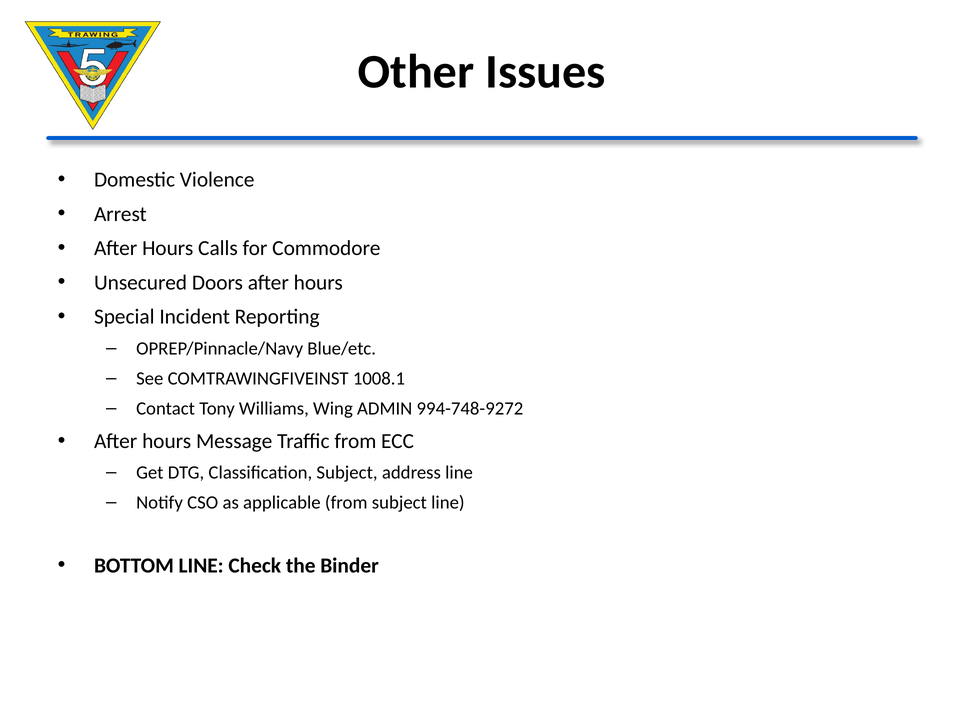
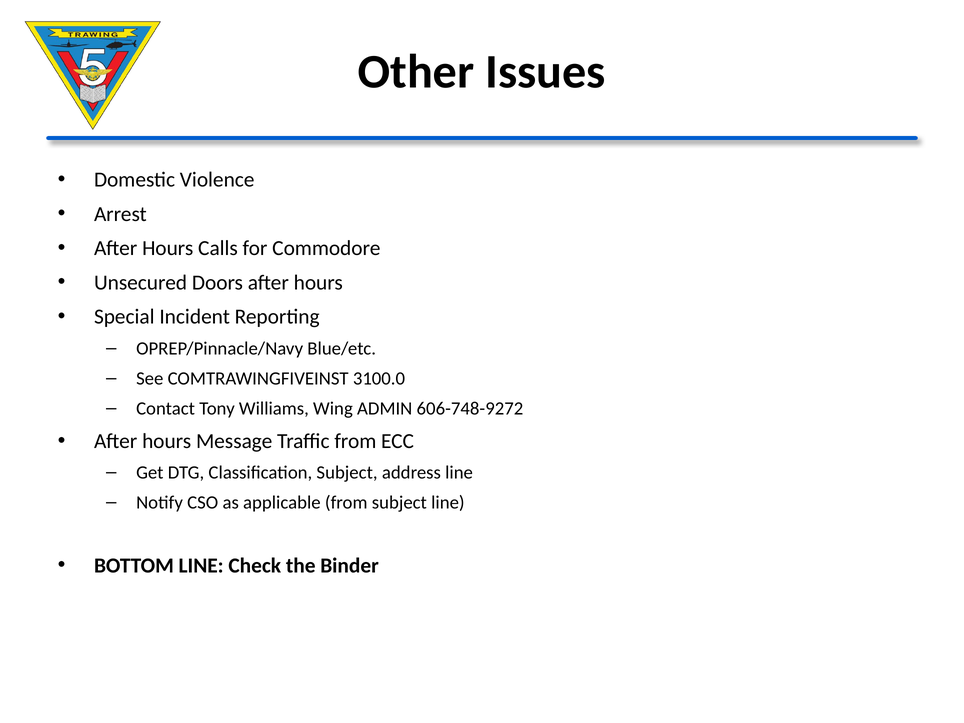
1008.1: 1008.1 -> 3100.0
994-748-9272: 994-748-9272 -> 606-748-9272
